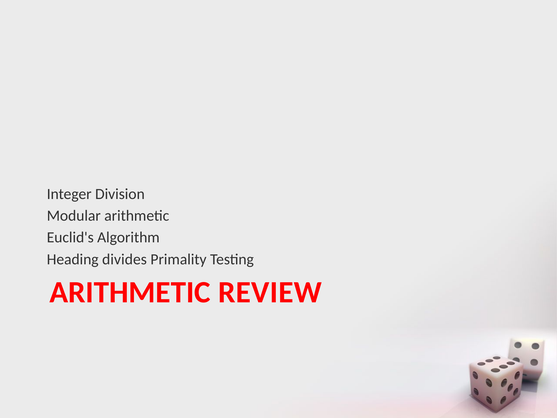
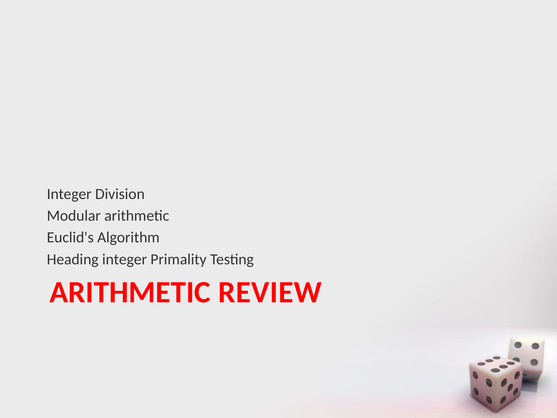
Heading divides: divides -> integer
